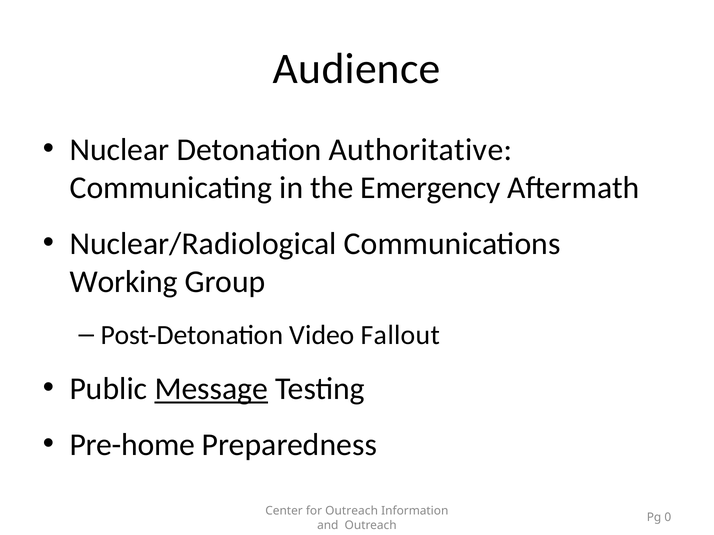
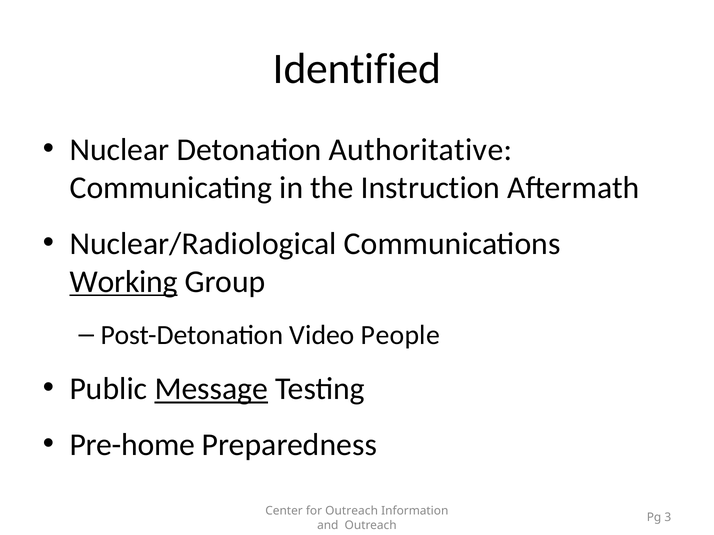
Audience: Audience -> Identified
Emergency: Emergency -> Instruction
Working underline: none -> present
Fallout: Fallout -> People
0: 0 -> 3
